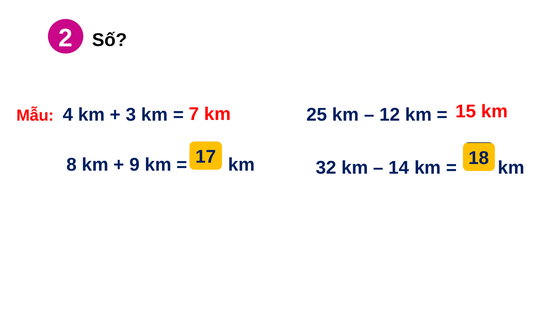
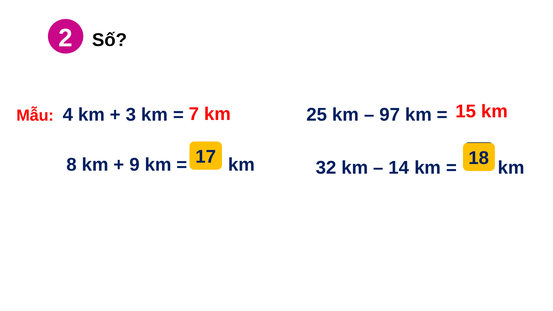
12: 12 -> 97
